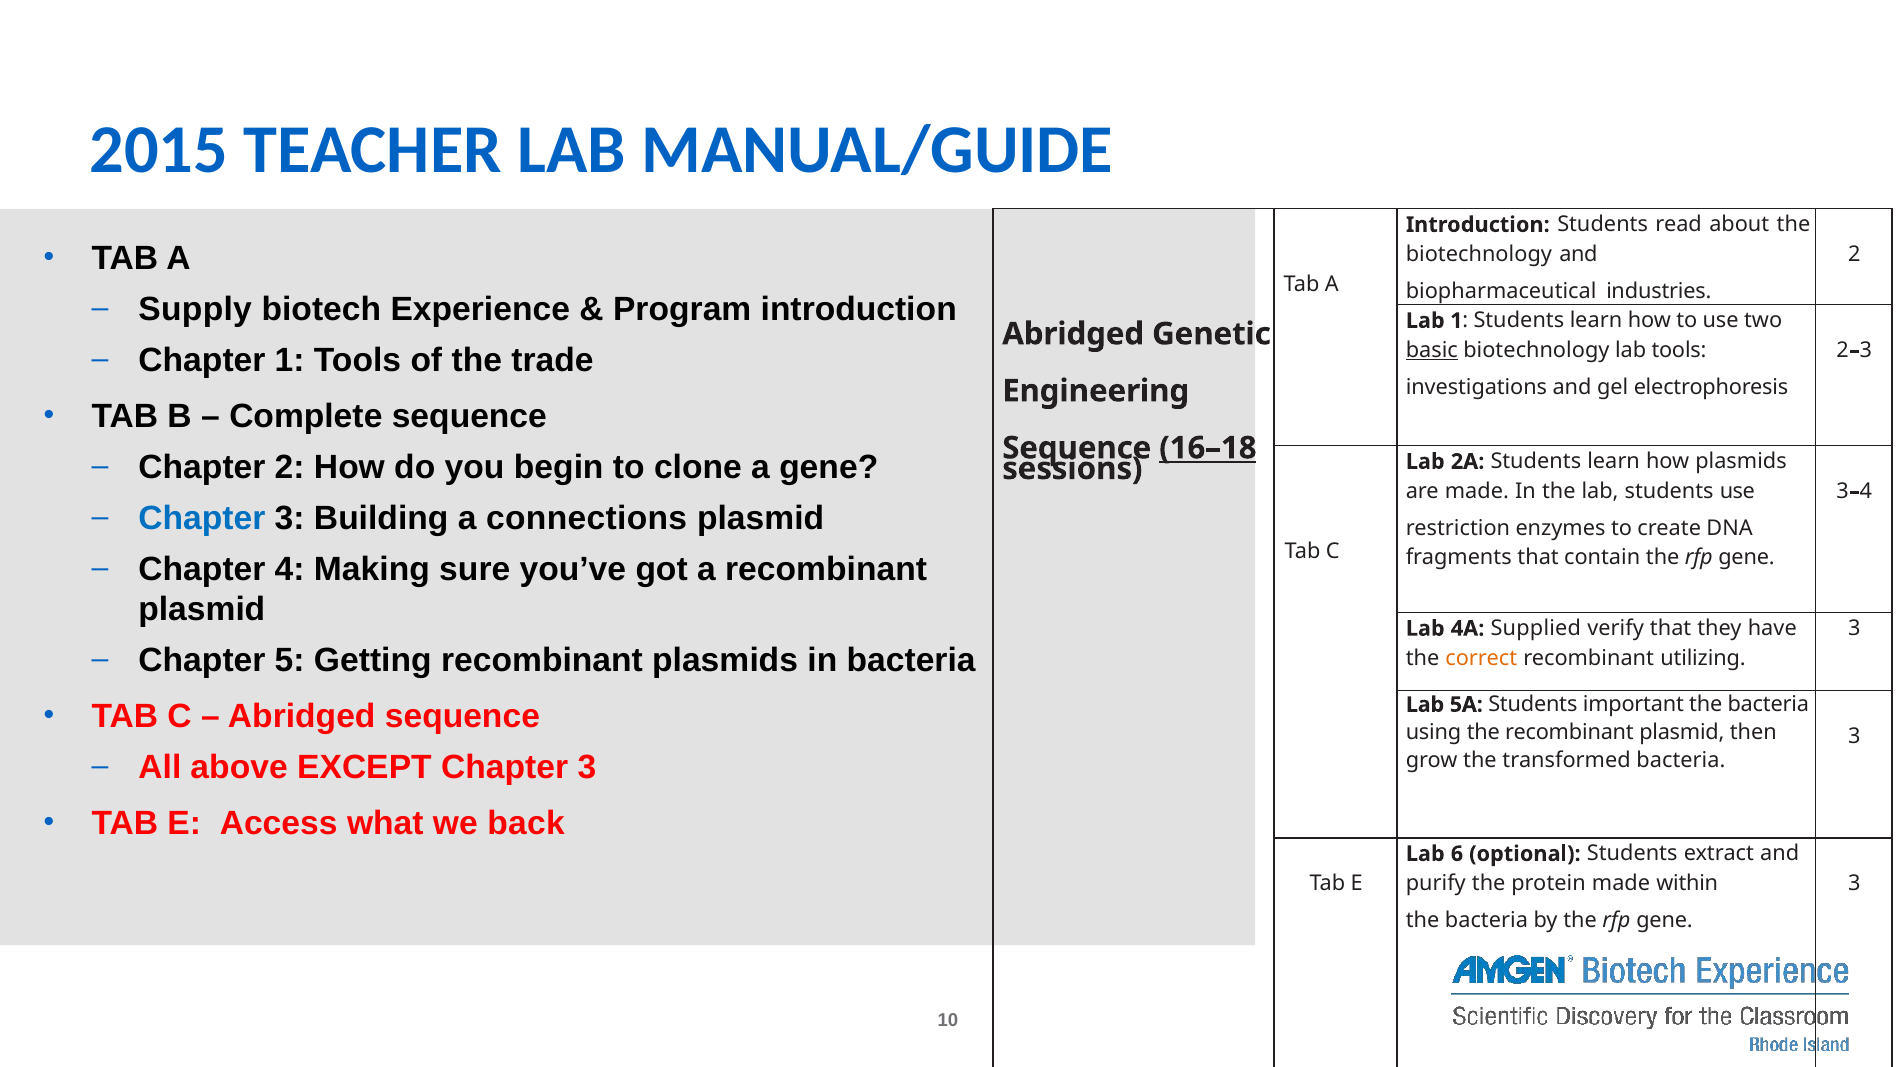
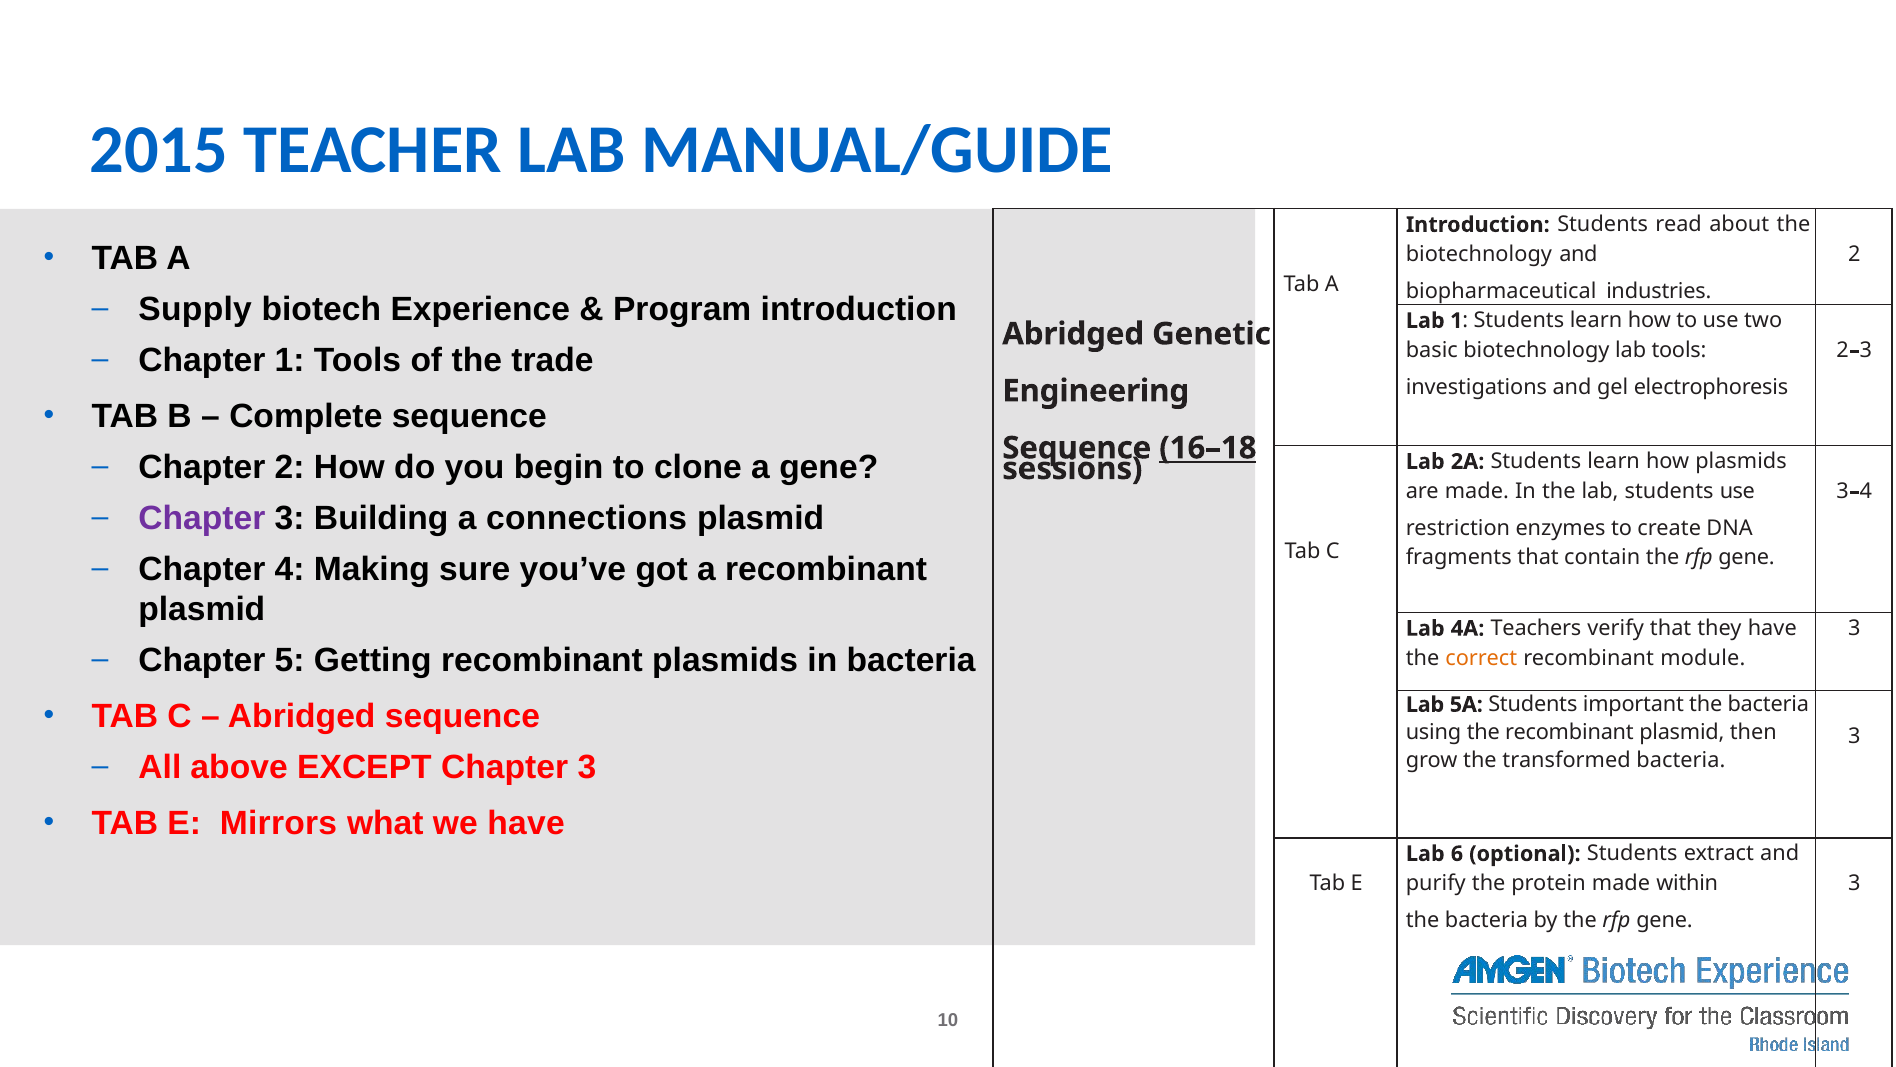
basic underline: present -> none
Chapter at (202, 518) colour: blue -> purple
Supplied: Supplied -> Teachers
utilizing: utilizing -> module
Access: Access -> Mirrors
we back: back -> have
